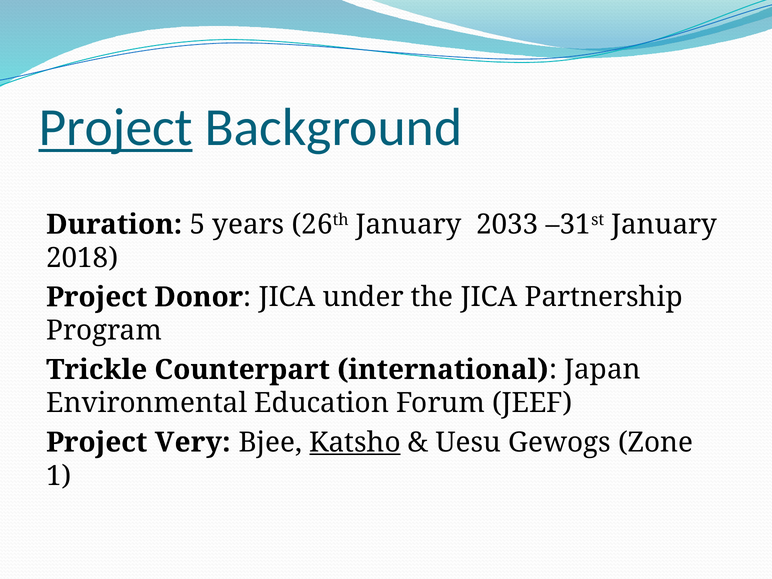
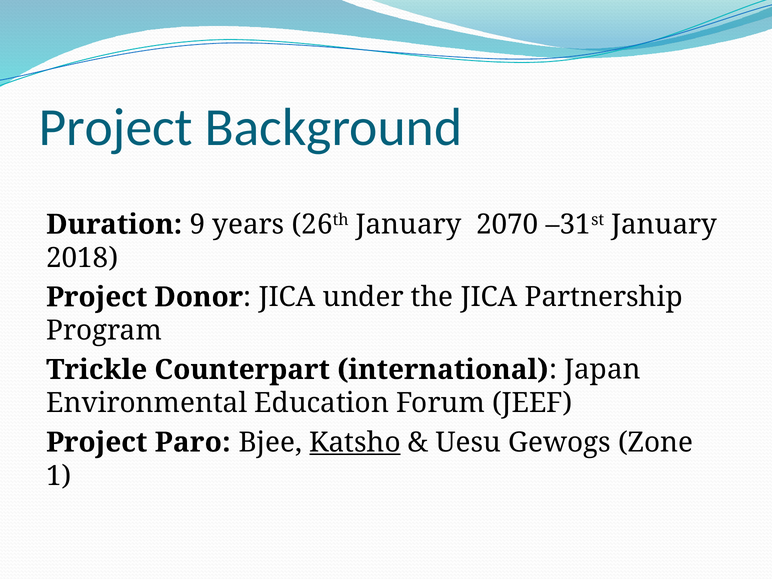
Project at (116, 127) underline: present -> none
5: 5 -> 9
2033: 2033 -> 2070
Very: Very -> Paro
